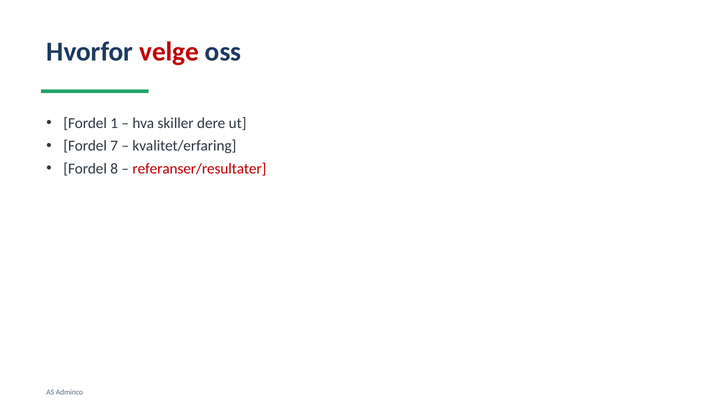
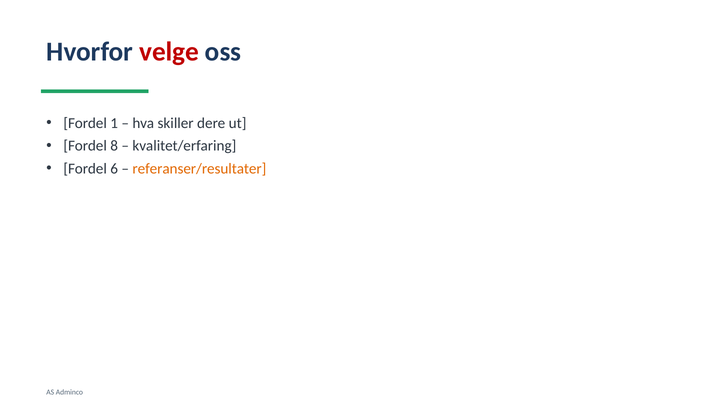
7: 7 -> 8
8: 8 -> 6
referanser/resultater colour: red -> orange
